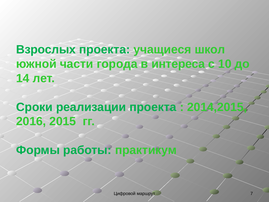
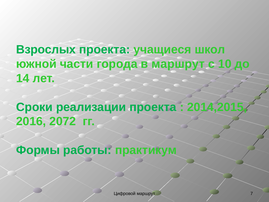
в интереса: интереса -> маршрут
2015: 2015 -> 2072
